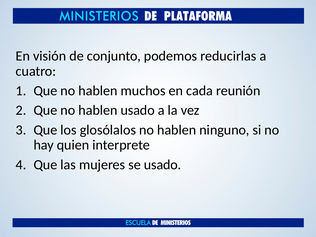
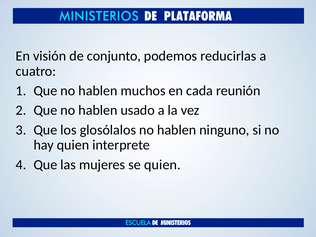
se usado: usado -> quien
